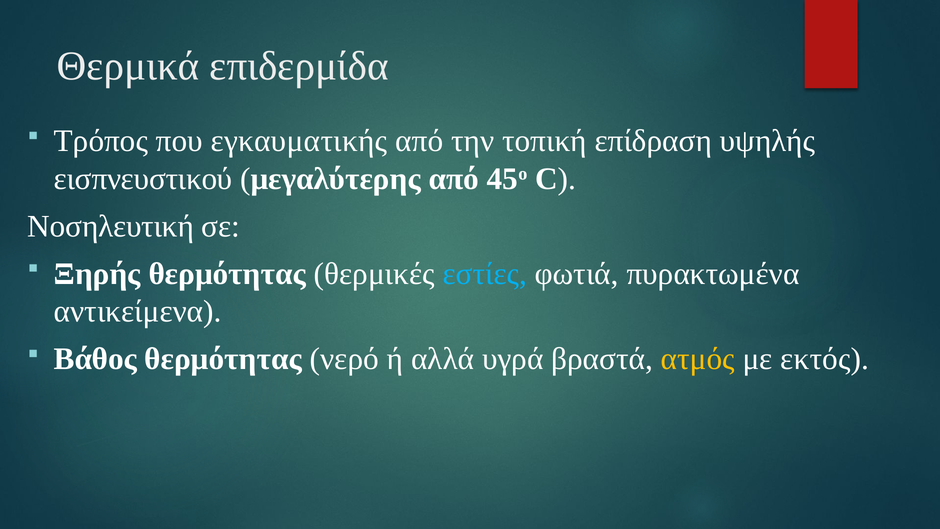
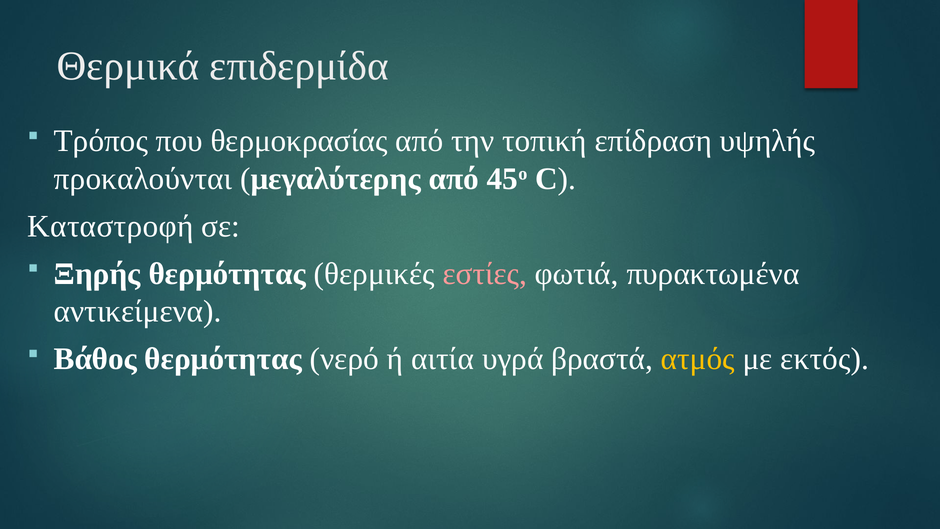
εγκαυματικής: εγκαυματικής -> θερμοκρασίας
εισπνευστικού: εισπνευστικού -> προκαλούνται
Νοσηλευτική: Νοσηλευτική -> Καταστροφή
εστίες colour: light blue -> pink
αλλά: αλλά -> αιτία
